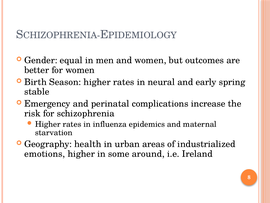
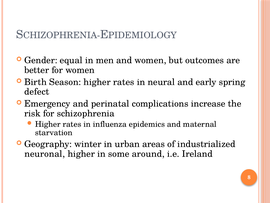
stable: stable -> defect
health: health -> winter
emotions: emotions -> neuronal
